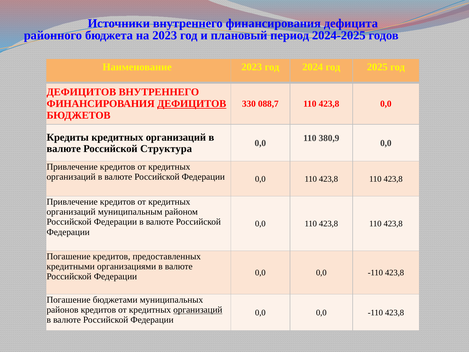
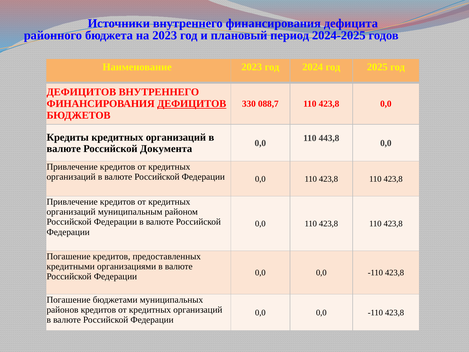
380,9: 380,9 -> 443,8
Структура: Структура -> Документа
организаций at (198, 310) underline: present -> none
